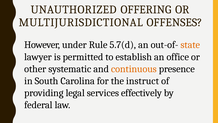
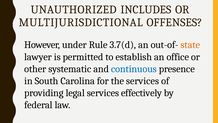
OFFERING: OFFERING -> INCLUDES
5.7(d: 5.7(d -> 3.7(d
continuous colour: orange -> blue
the instruct: instruct -> services
